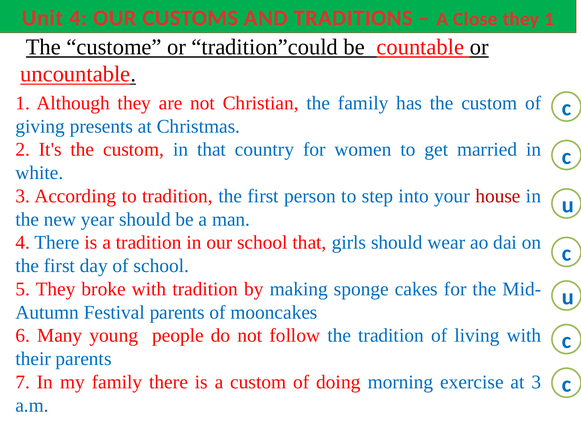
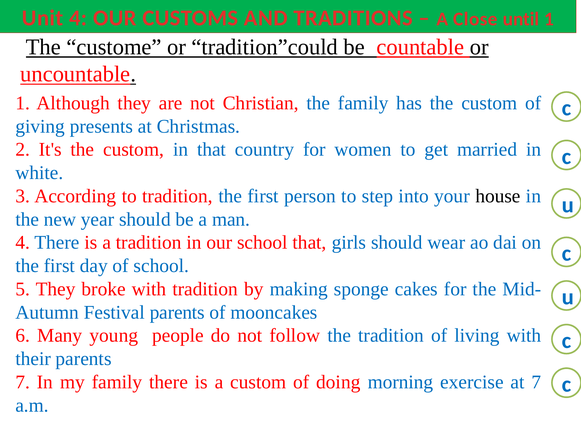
Close they: they -> until
house colour: red -> black
at 3: 3 -> 7
